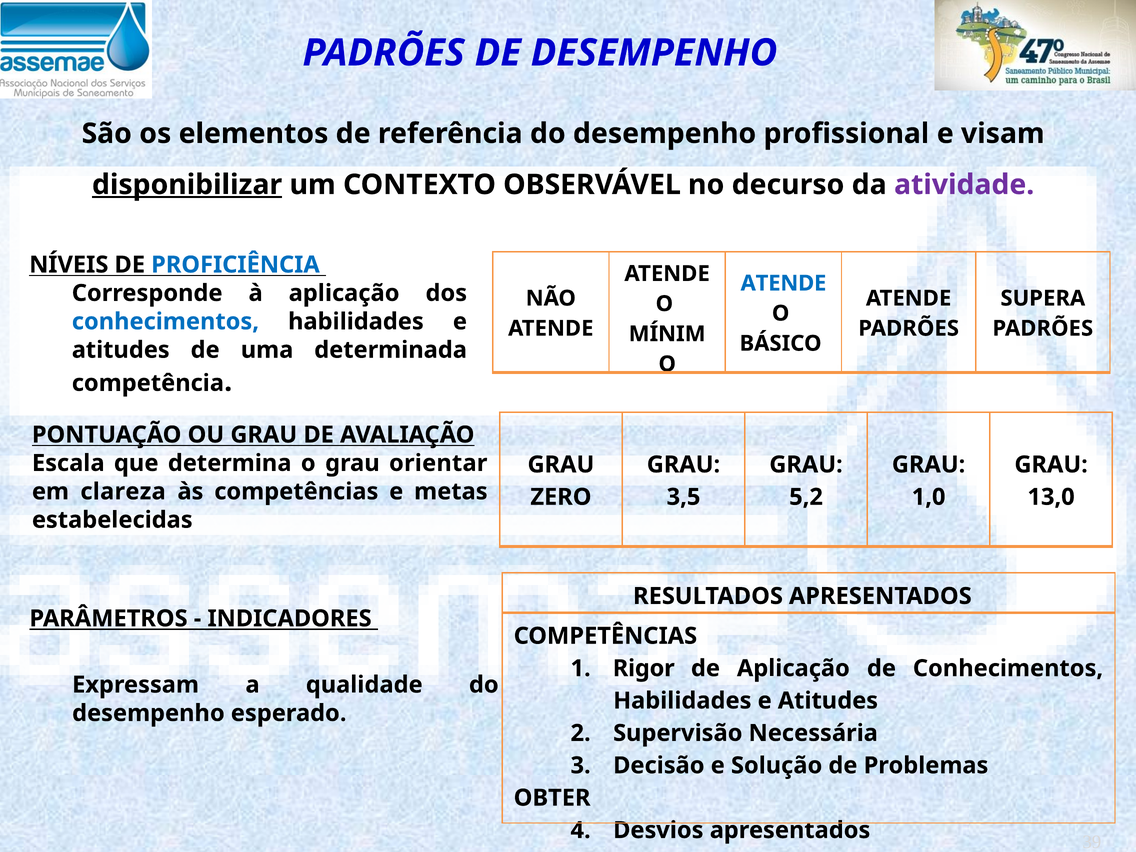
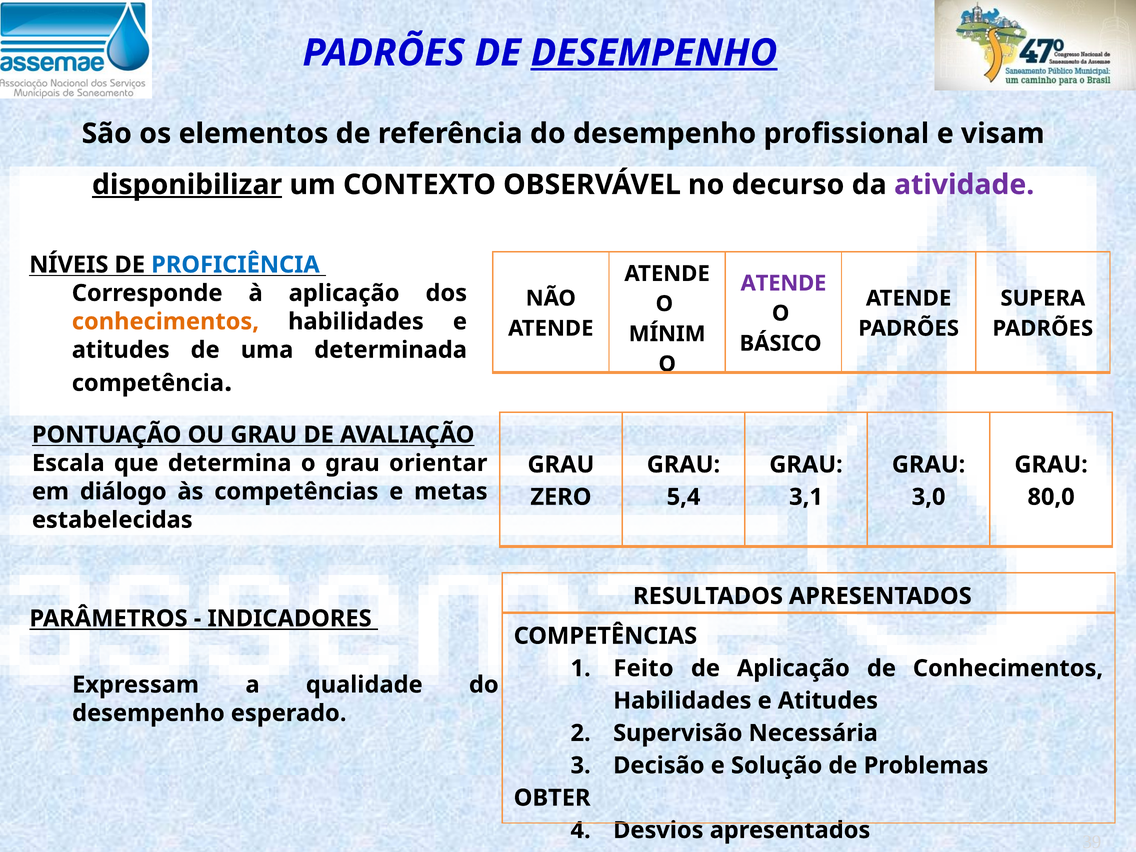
DESEMPENHO at (654, 53) underline: none -> present
ATENDE at (783, 283) colour: blue -> purple
conhecimentos at (165, 322) colour: blue -> orange
clareza: clareza -> diálogo
3,5: 3,5 -> 5,4
5,2: 5,2 -> 3,1
1,0: 1,0 -> 3,0
13,0: 13,0 -> 80,0
Rigor: Rigor -> Feito
